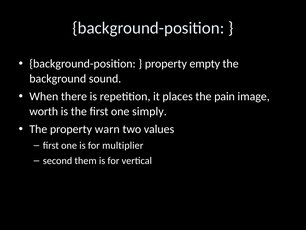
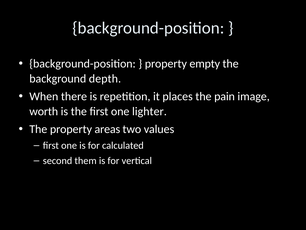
sound: sound -> depth
simply: simply -> lighter
warn: warn -> areas
multiplier: multiplier -> calculated
